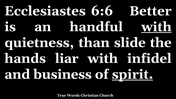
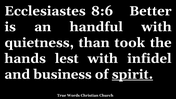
6:6: 6:6 -> 8:6
with at (156, 27) underline: present -> none
slide: slide -> took
liar: liar -> lest
